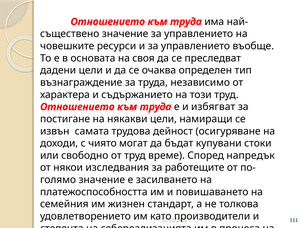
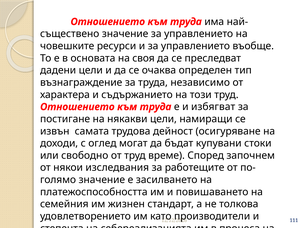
чиято: чиято -> оглед
напредък: напредък -> започнем
